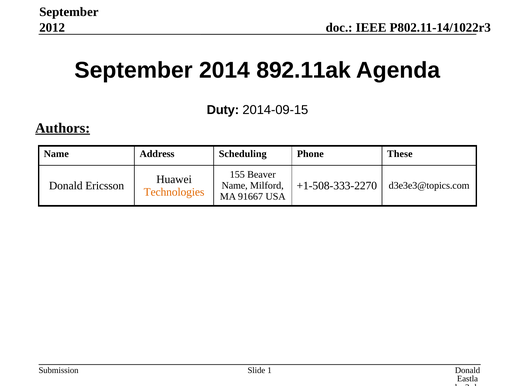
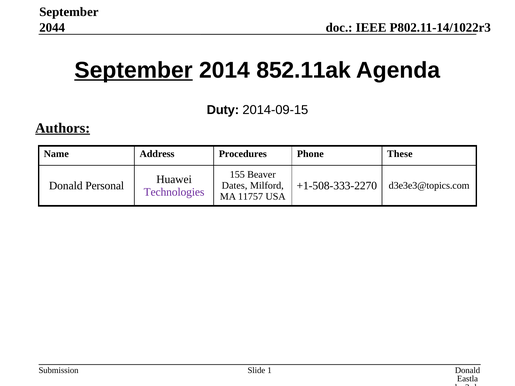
2012: 2012 -> 2044
September at (134, 70) underline: none -> present
892.11ak: 892.11ak -> 852.11ak
Scheduling: Scheduling -> Procedures
Ericsson: Ericsson -> Personal
Name at (235, 186): Name -> Dates
Technologies colour: orange -> purple
91667: 91667 -> 11757
